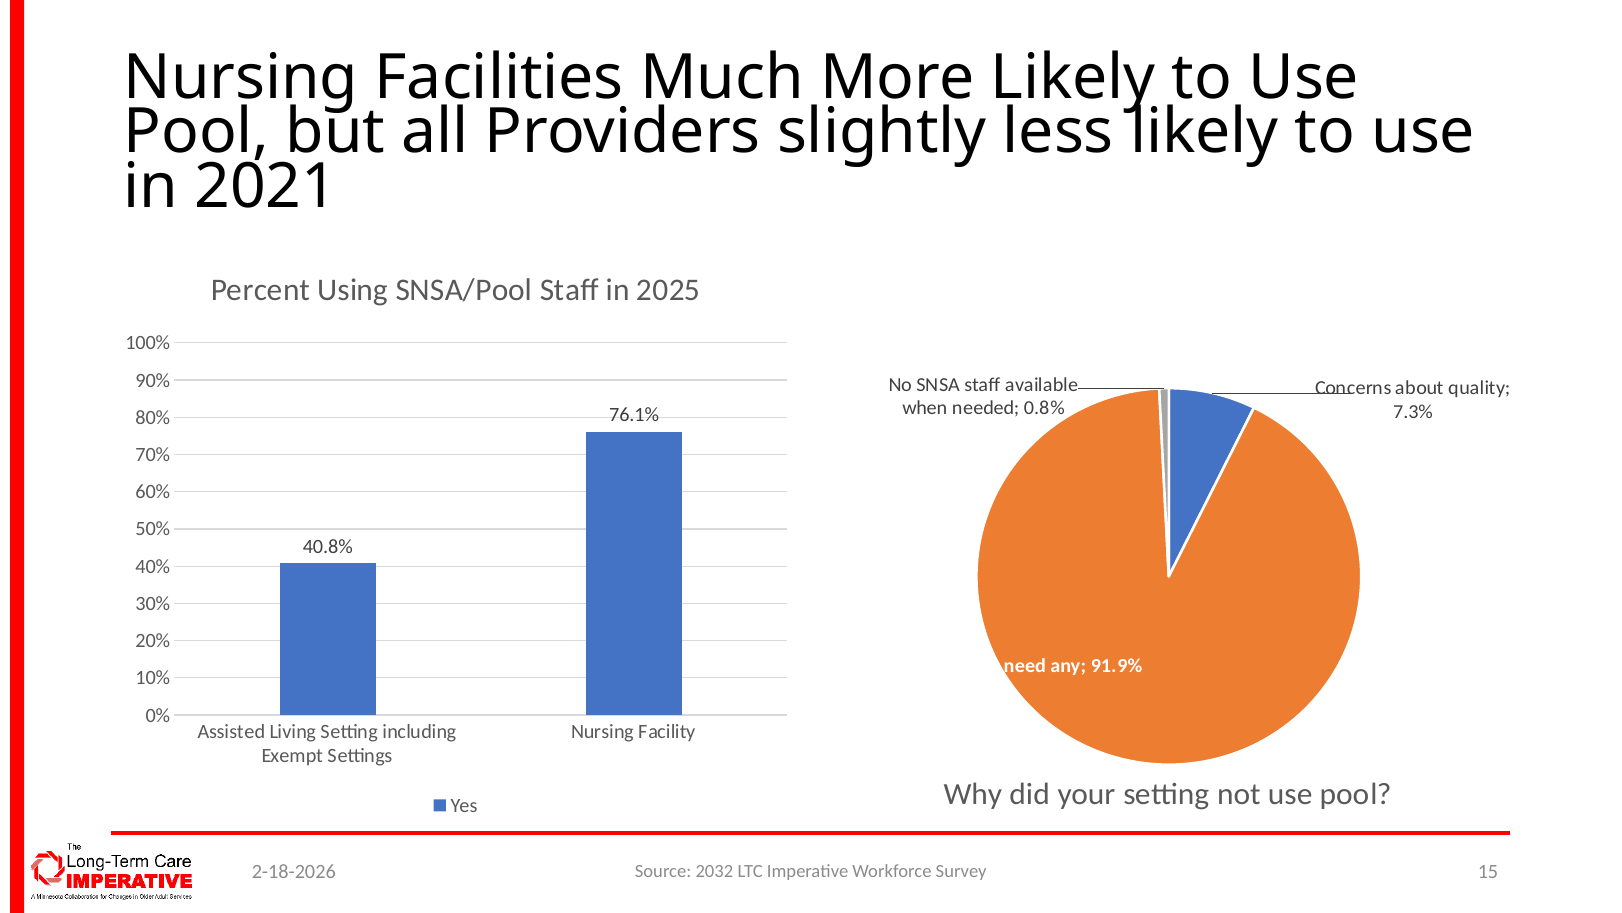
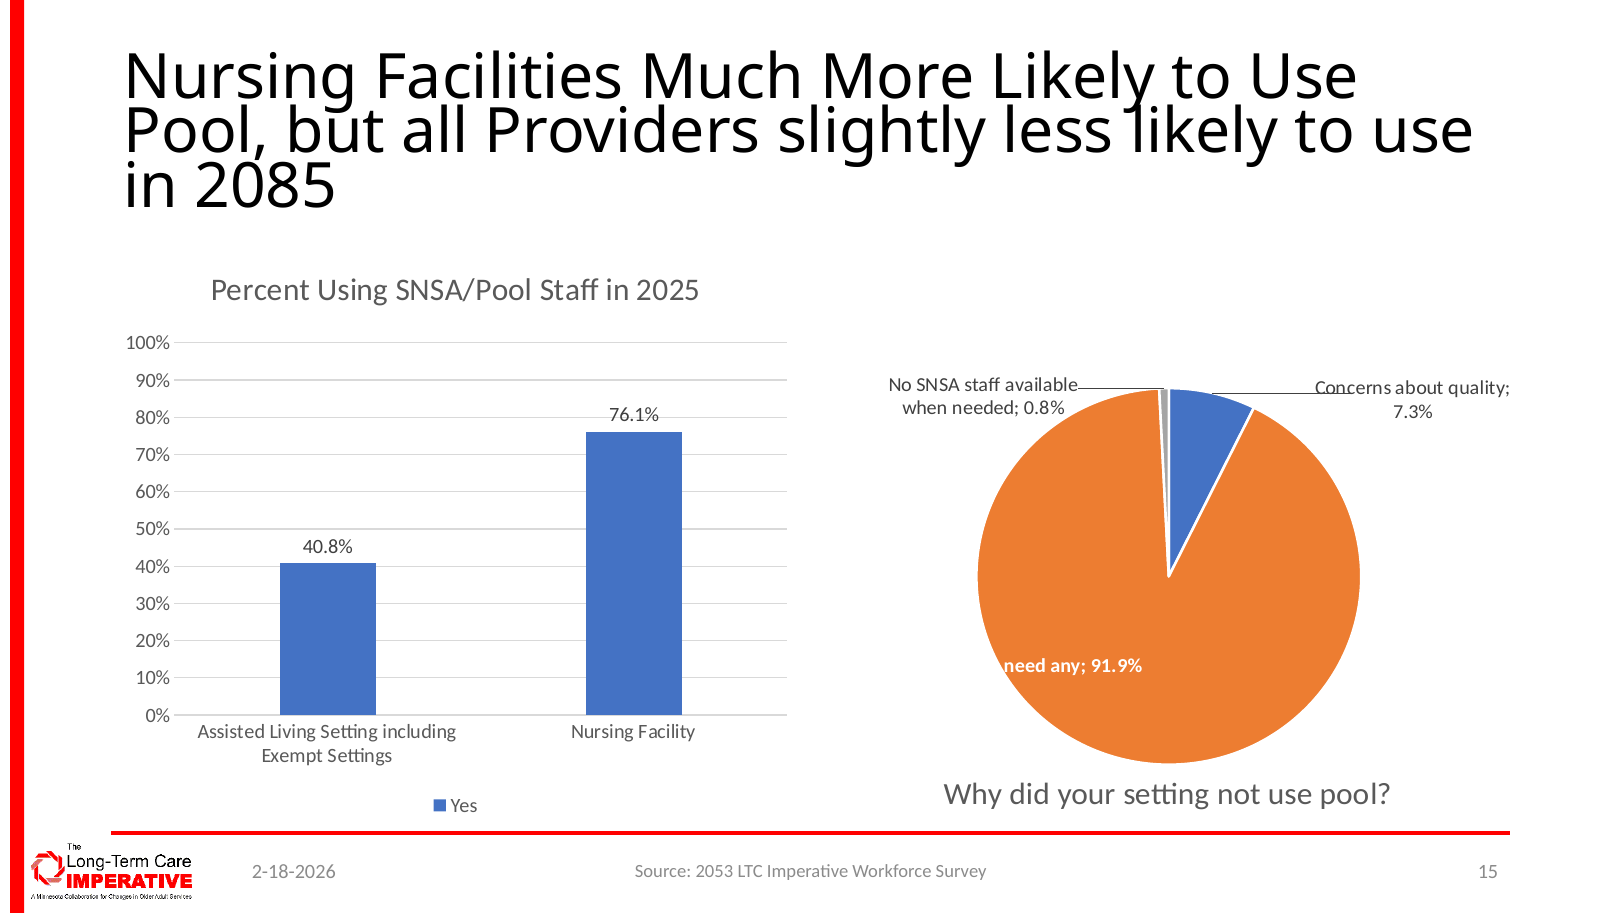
2021: 2021 -> 2085
2032: 2032 -> 2053
